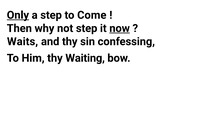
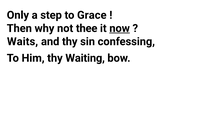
Only underline: present -> none
Come: Come -> Grace
not step: step -> thee
